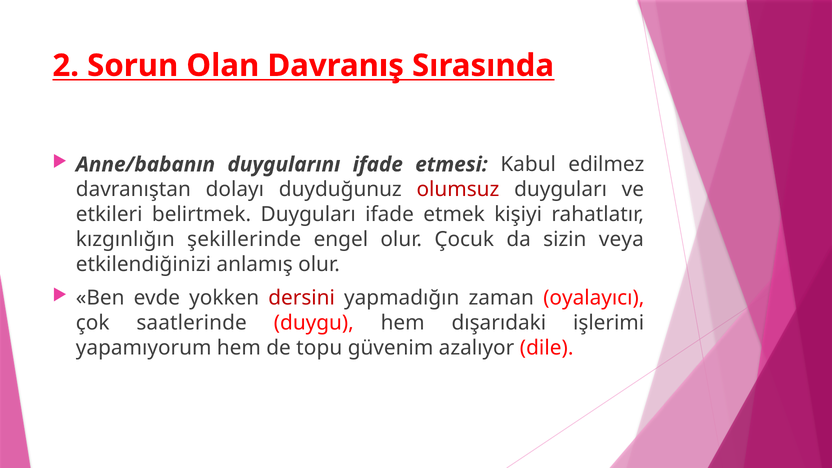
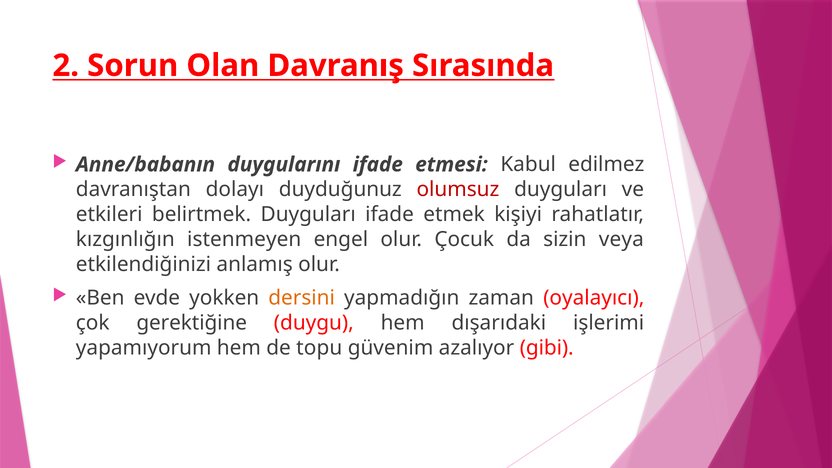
şekillerinde: şekillerinde -> istenmeyen
dersini colour: red -> orange
saatlerinde: saatlerinde -> gerektiğine
dile: dile -> gibi
